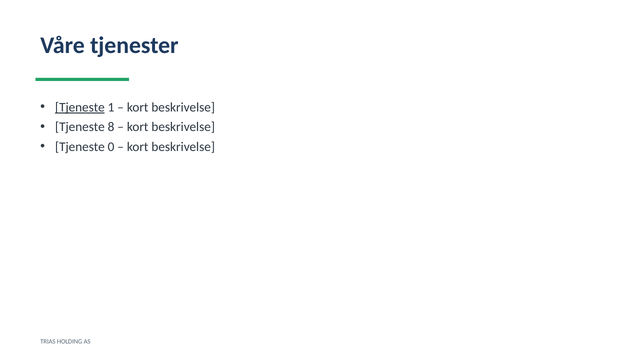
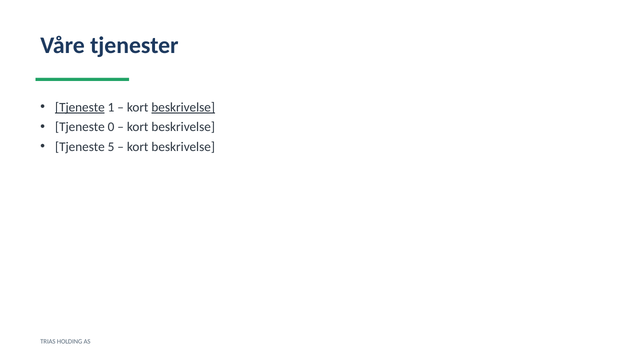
beskrivelse at (183, 107) underline: none -> present
8: 8 -> 0
0: 0 -> 5
